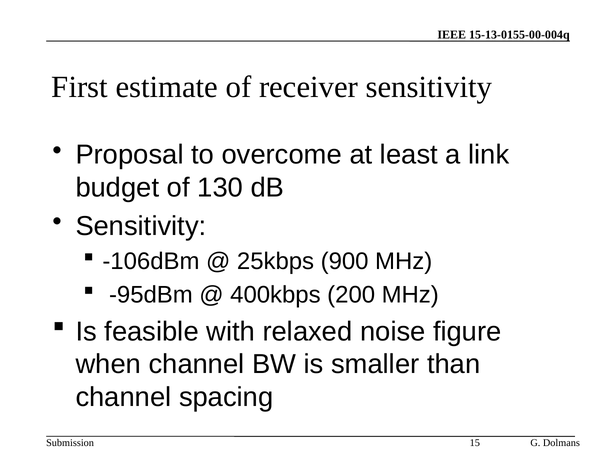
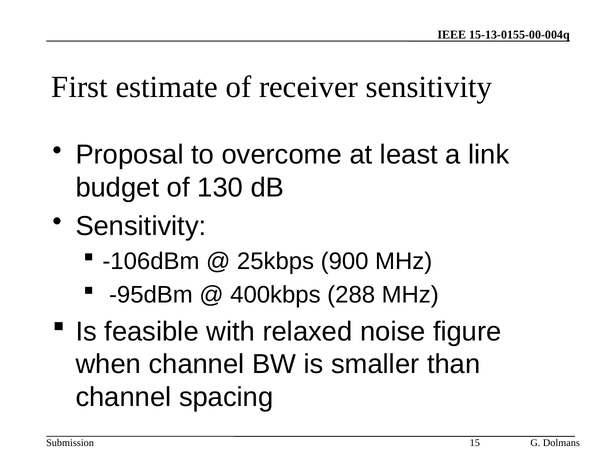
200: 200 -> 288
